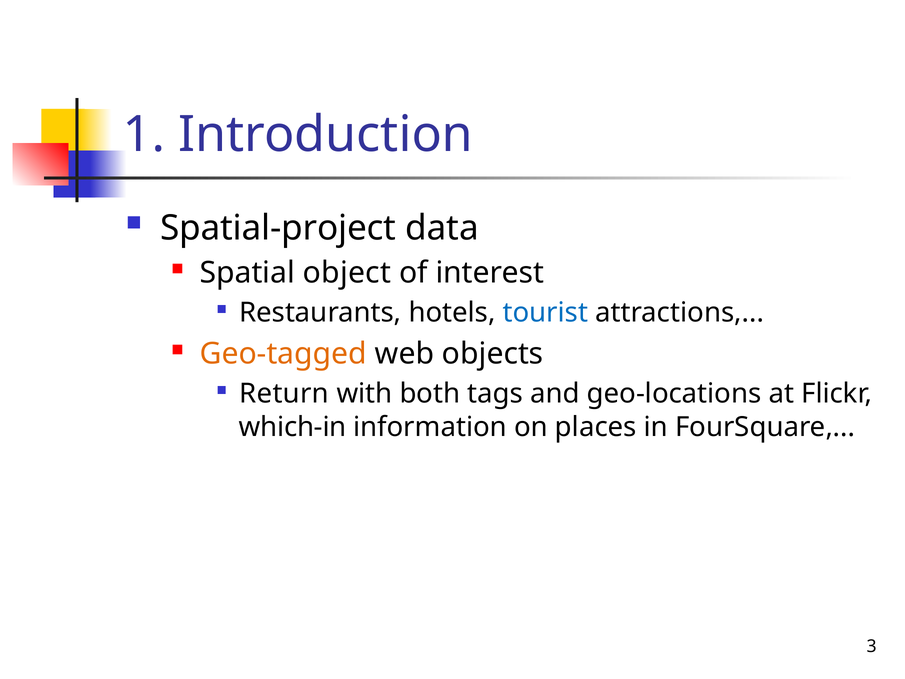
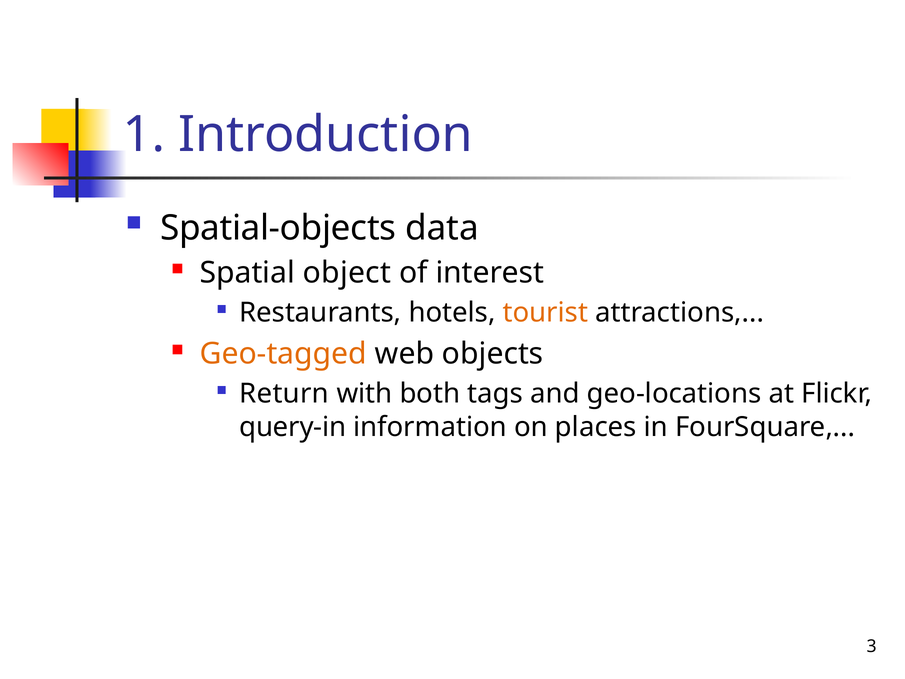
Spatial-project: Spatial-project -> Spatial-objects
tourist colour: blue -> orange
which-in: which-in -> query-in
